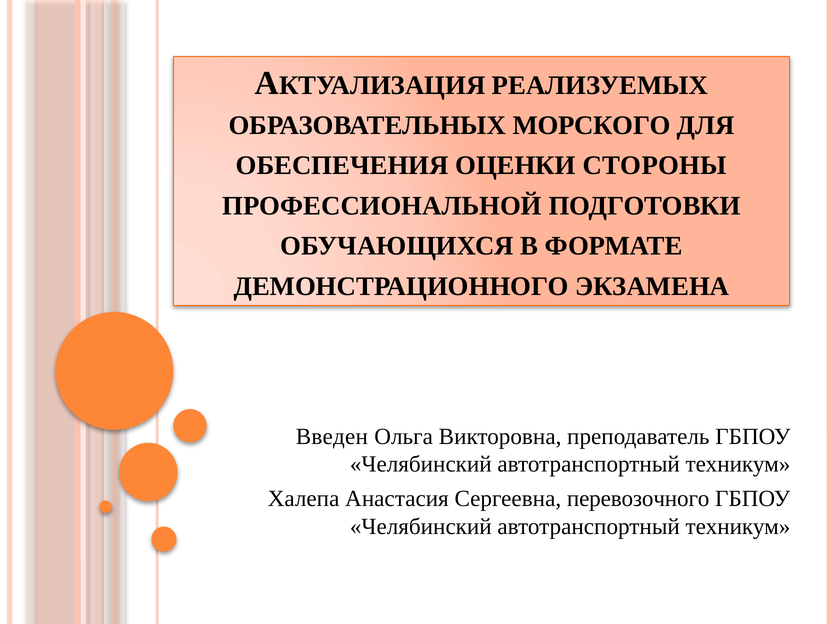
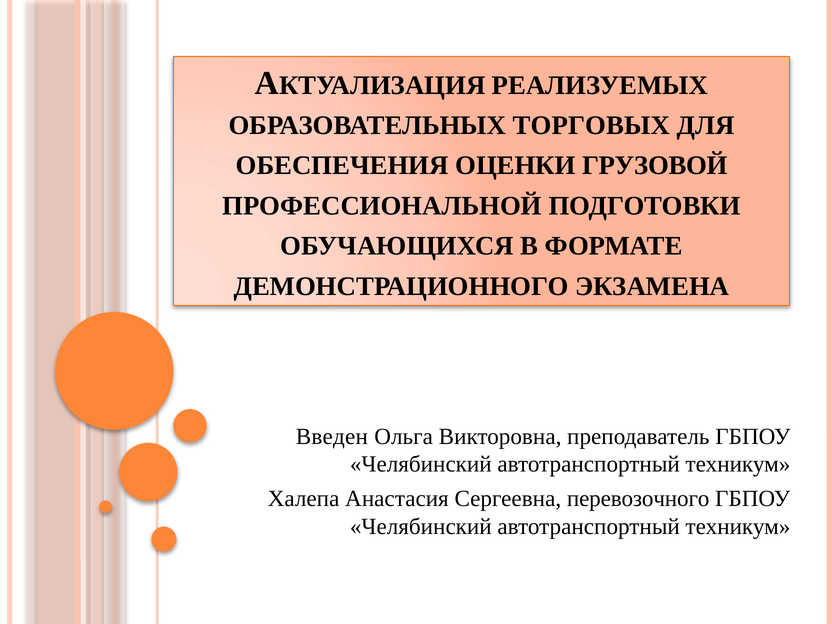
МОРСКОГО: МОРСКОГО -> ТОРГОВЫХ
СТОРОНЫ: СТОРОНЫ -> ГРУЗОВОЙ
